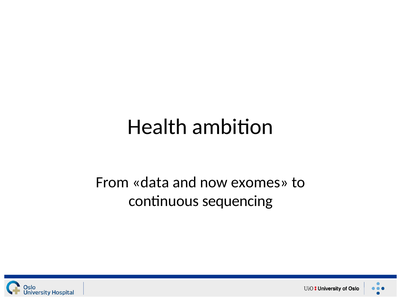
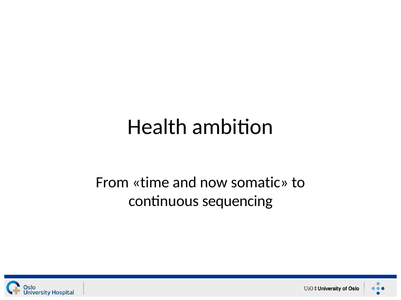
data: data -> time
exomes: exomes -> somatic
